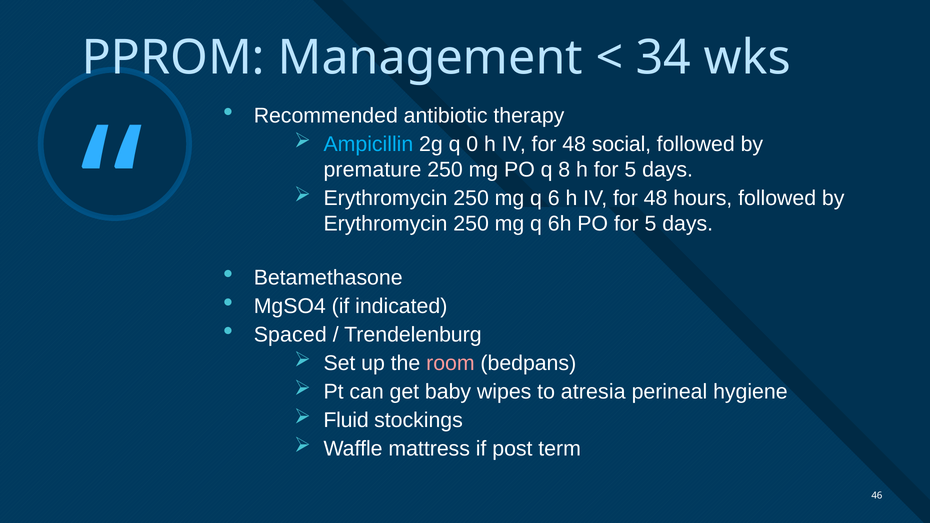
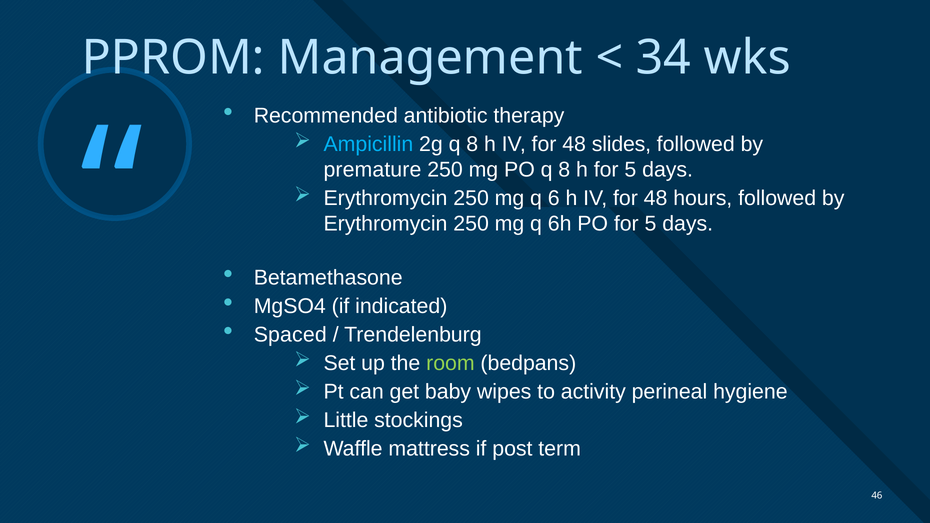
2g q 0: 0 -> 8
social: social -> slides
room colour: pink -> light green
atresia: atresia -> activity
Fluid: Fluid -> Little
